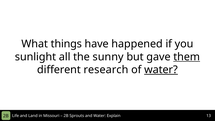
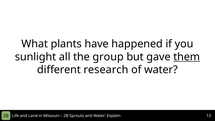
things: things -> plants
sunny: sunny -> group
water at (161, 70) underline: present -> none
